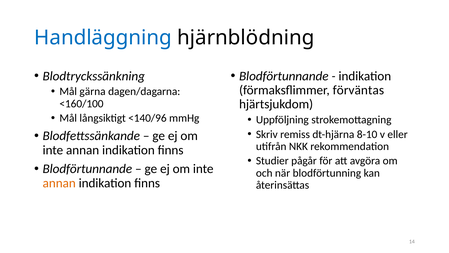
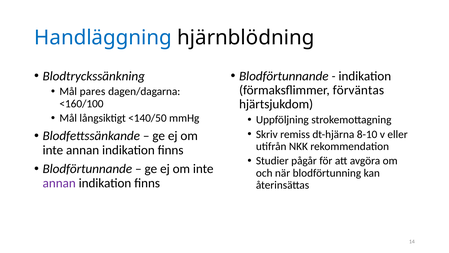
gärna: gärna -> pares
<140/96: <140/96 -> <140/50
annan at (59, 183) colour: orange -> purple
